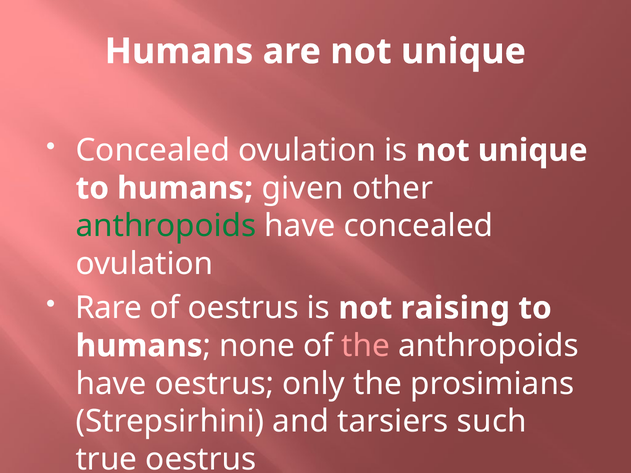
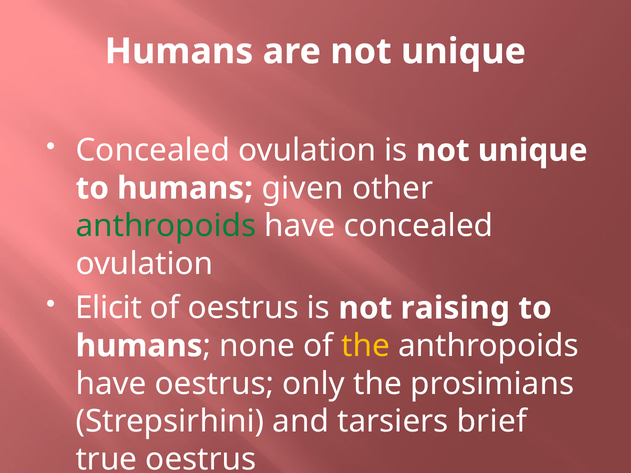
Rare: Rare -> Elicit
the at (366, 346) colour: pink -> yellow
such: such -> brief
